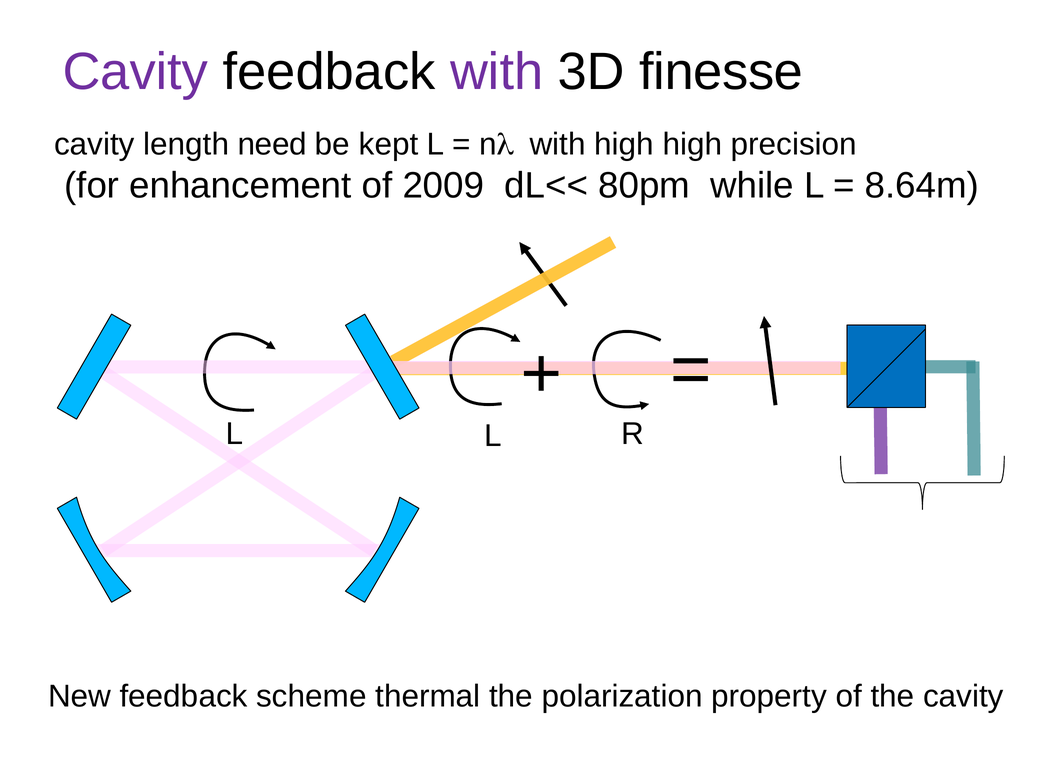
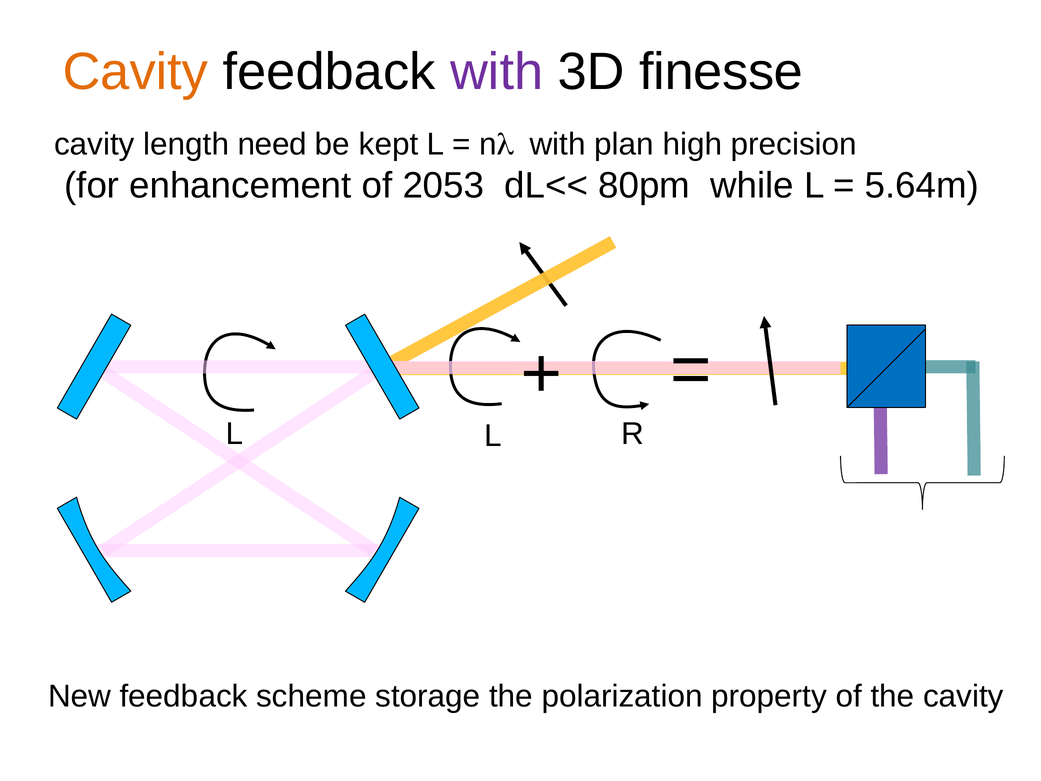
Cavity at (135, 72) colour: purple -> orange
with high: high -> plan
2009: 2009 -> 2053
8.64m: 8.64m -> 5.64m
thermal: thermal -> storage
